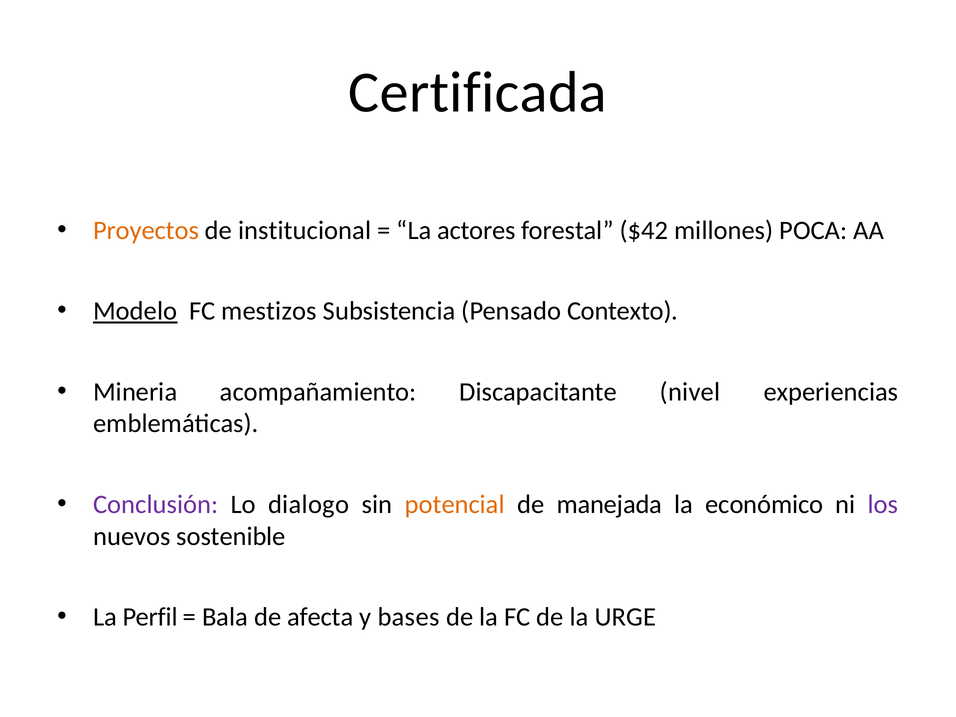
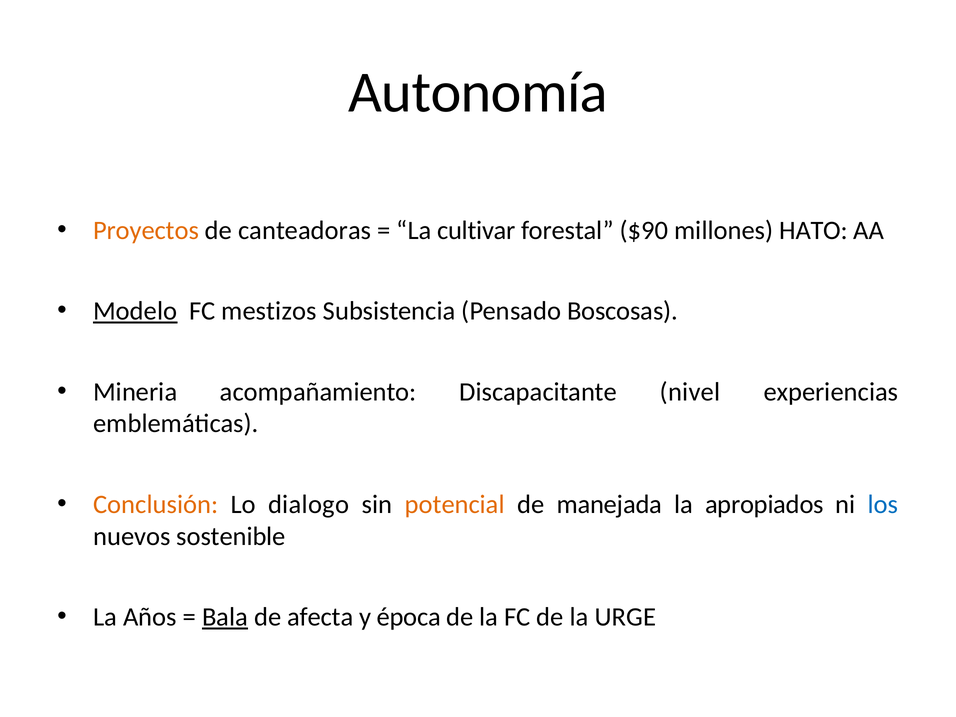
Certificada: Certificada -> Autonomía
institucional: institucional -> canteadoras
actores: actores -> cultivar
$42: $42 -> $90
POCA: POCA -> HATO
Contexto: Contexto -> Boscosas
Conclusión colour: purple -> orange
económico: económico -> apropiados
los colour: purple -> blue
Perfil: Perfil -> Años
Bala underline: none -> present
bases: bases -> época
